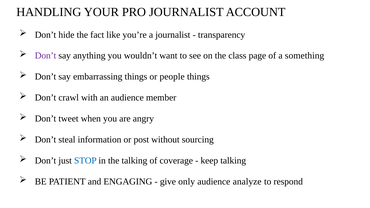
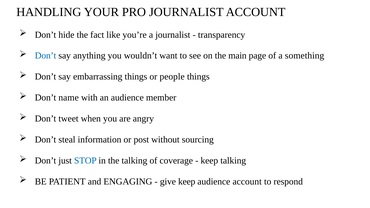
Don’t at (46, 56) colour: purple -> blue
class: class -> main
crawl: crawl -> name
give only: only -> keep
audience analyze: analyze -> account
